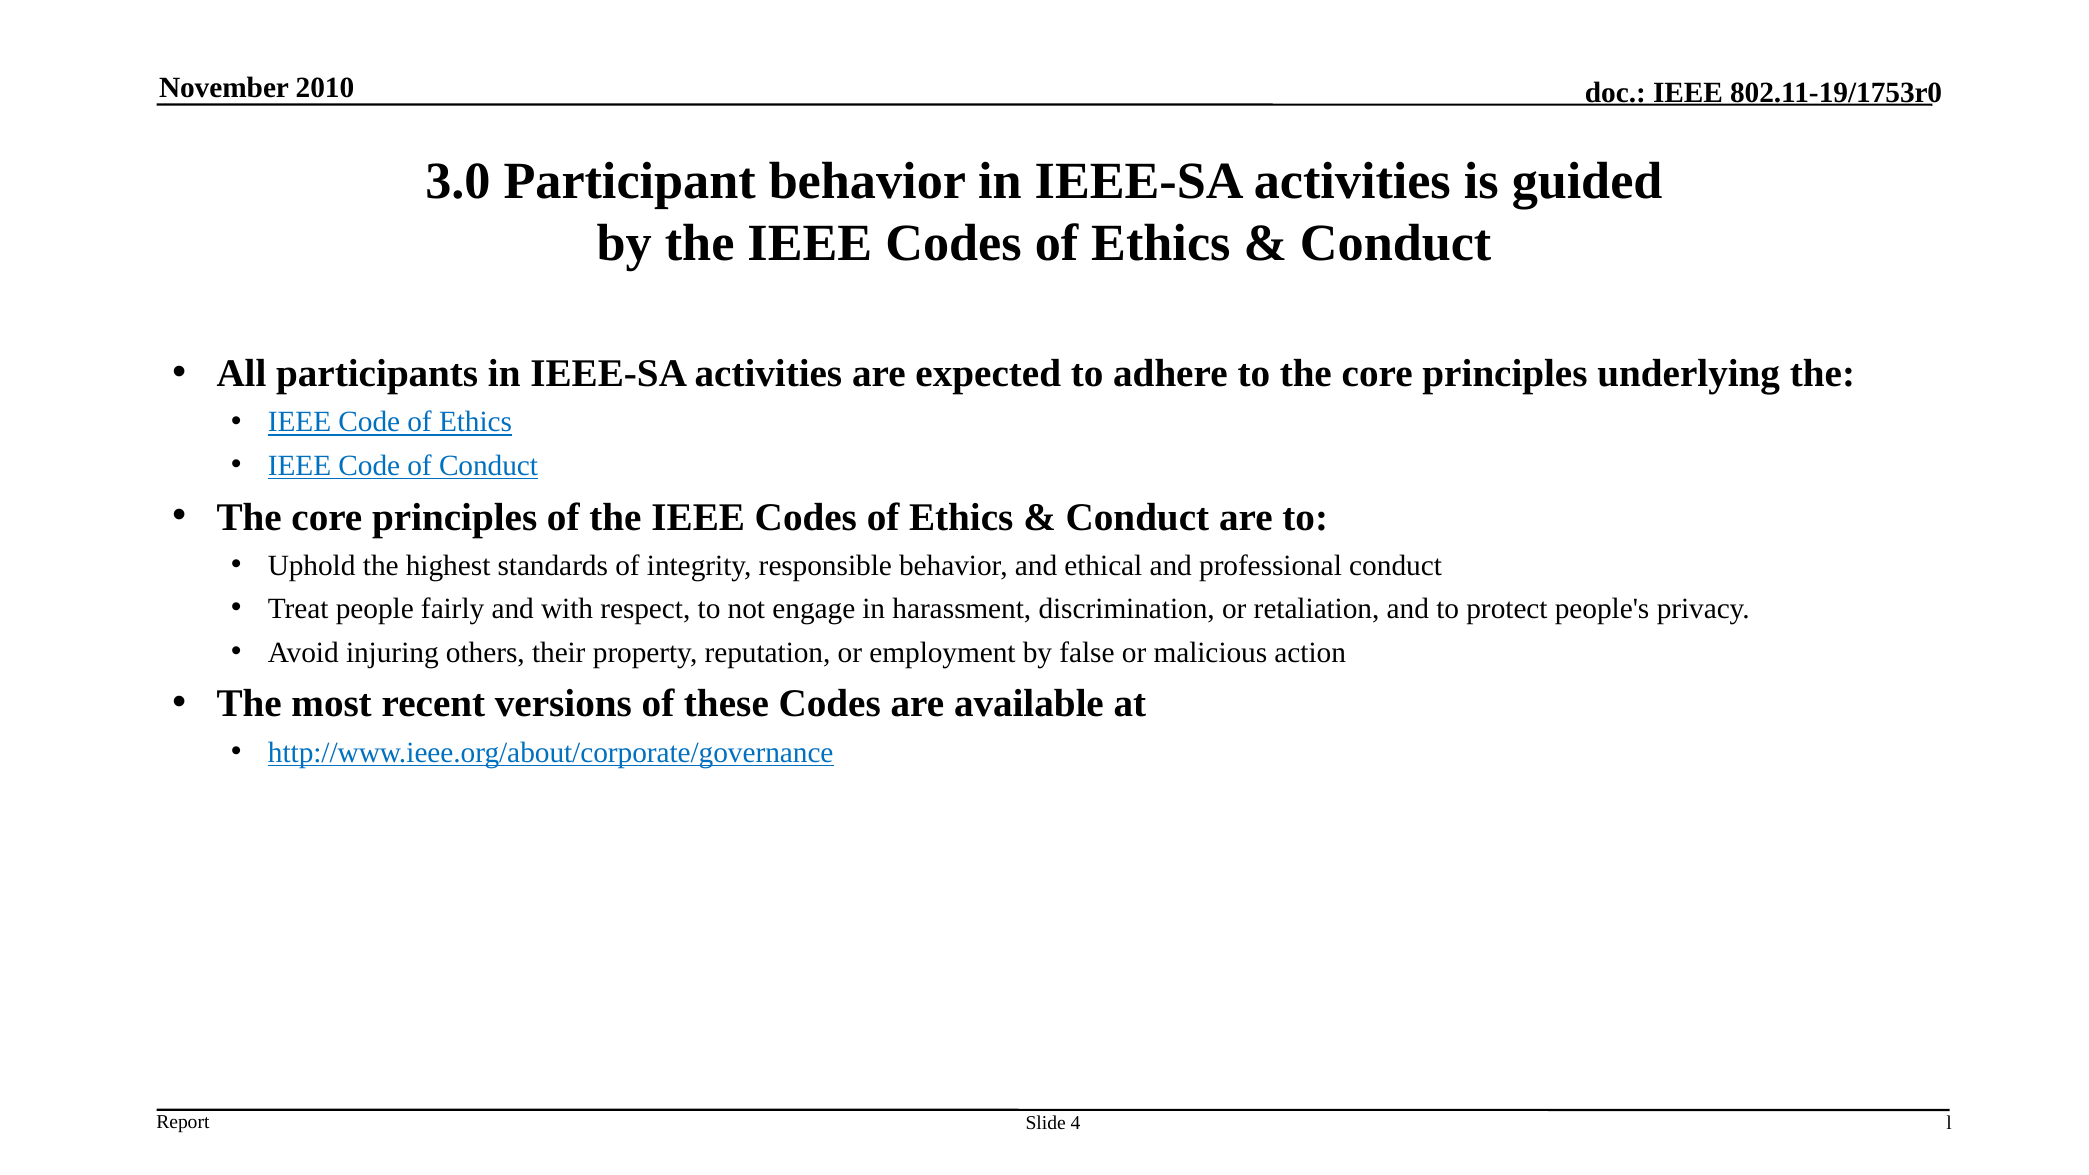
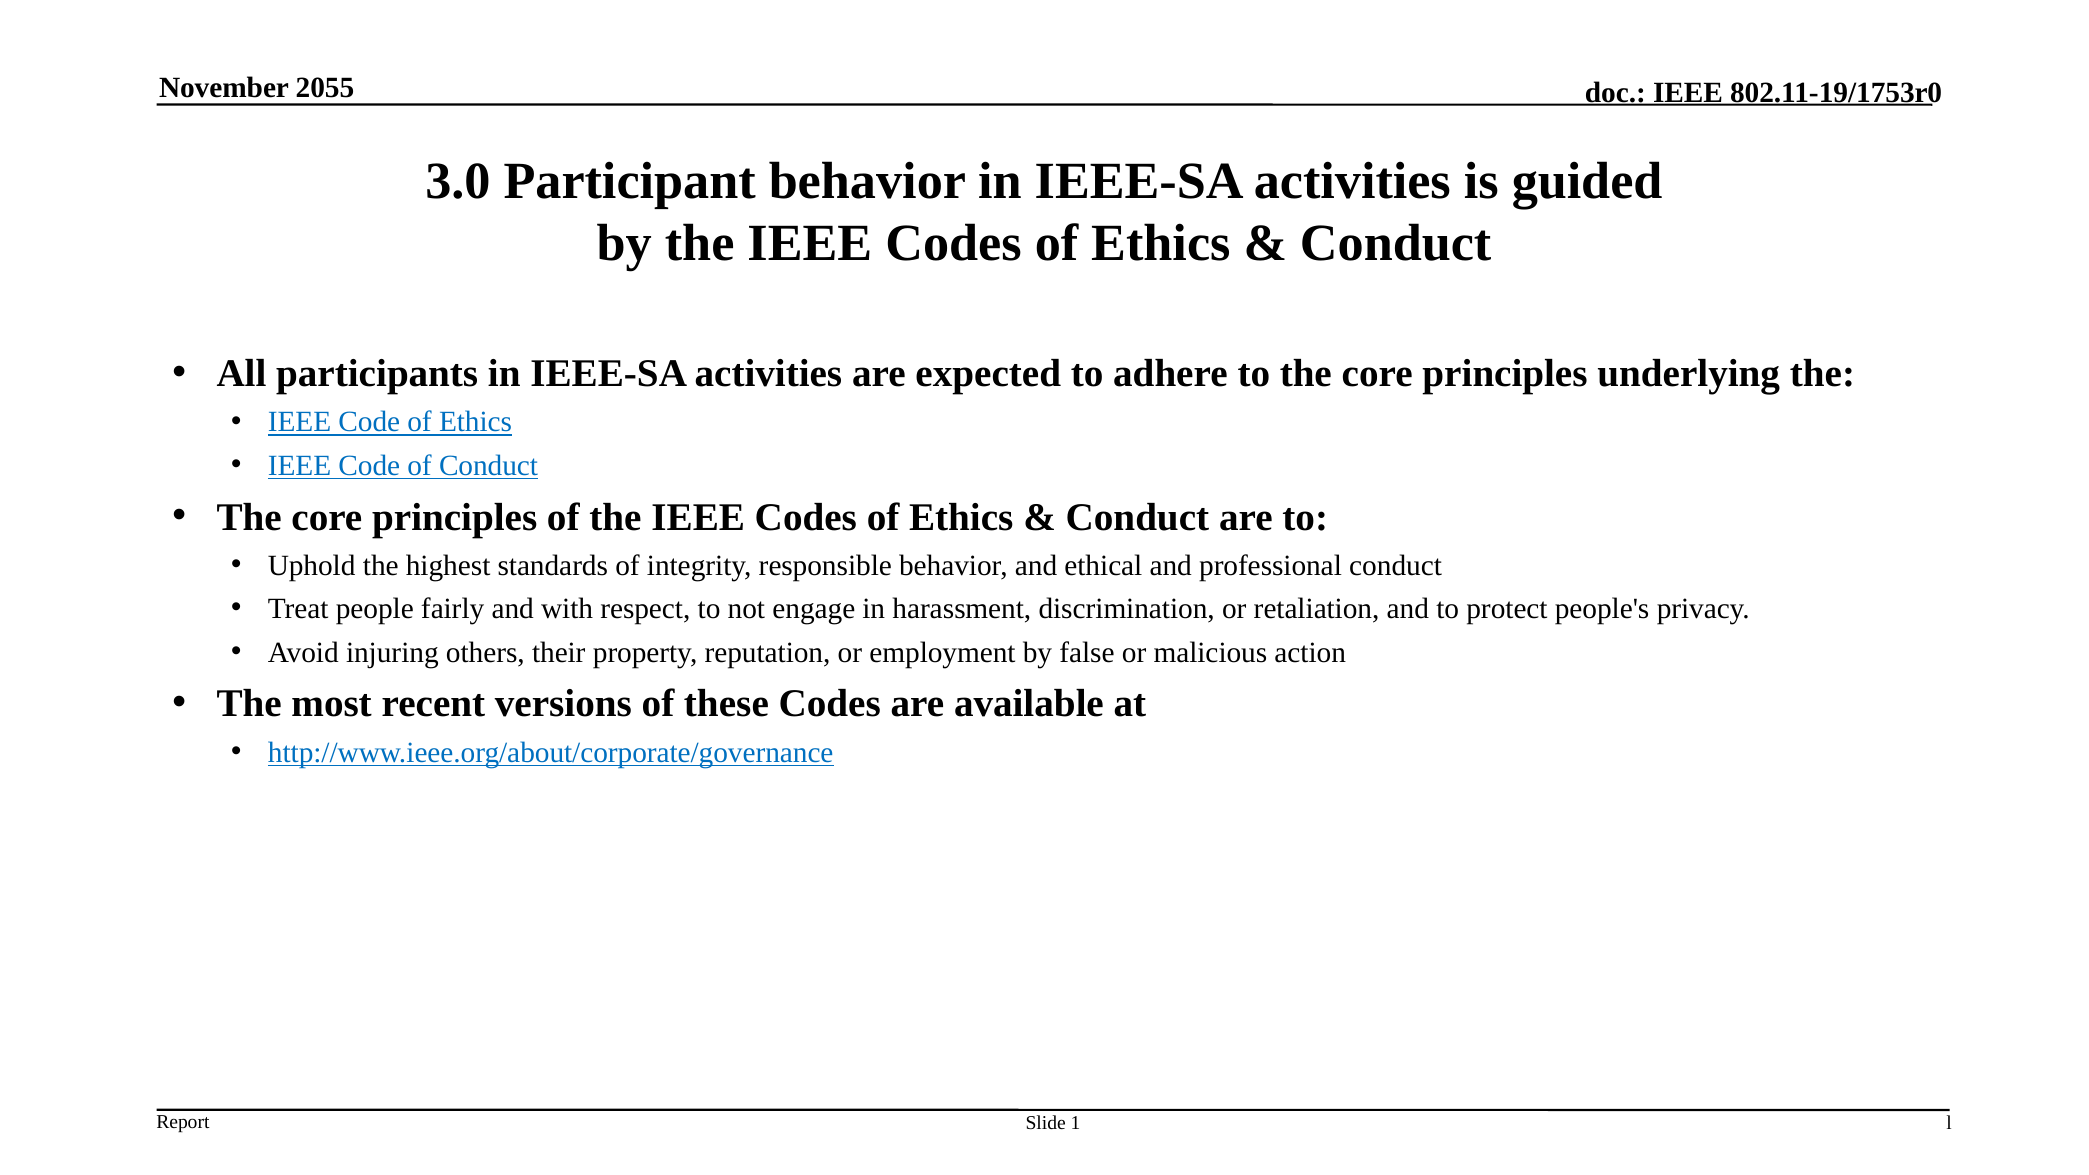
2010: 2010 -> 2055
4: 4 -> 1
